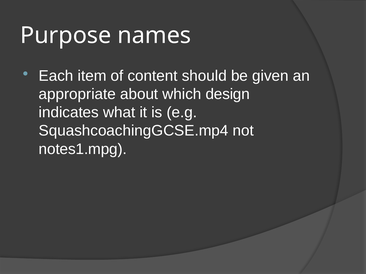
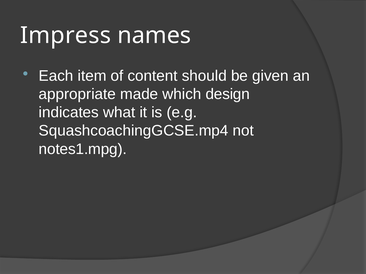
Purpose: Purpose -> Impress
about: about -> made
